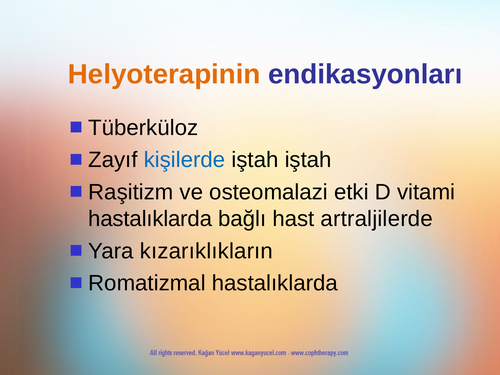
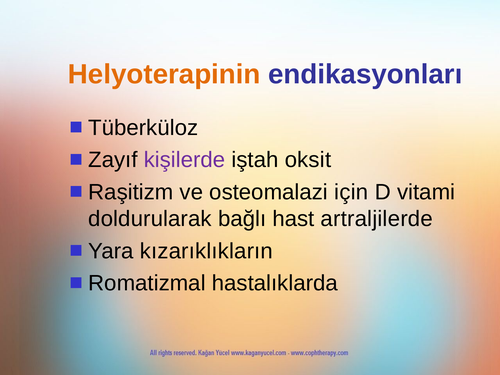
kişilerde colour: blue -> purple
iştah iştah: iştah -> oksit
etki: etki -> için
hastalıklarda at (150, 219): hastalıklarda -> doldurularak
